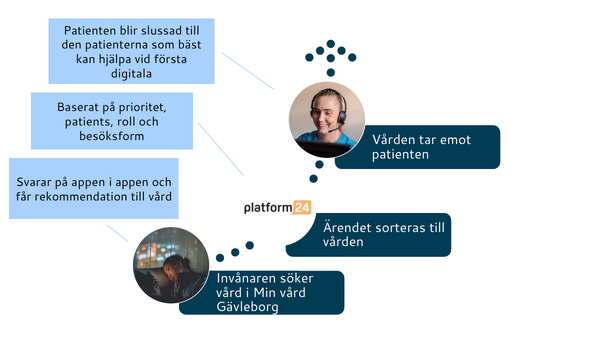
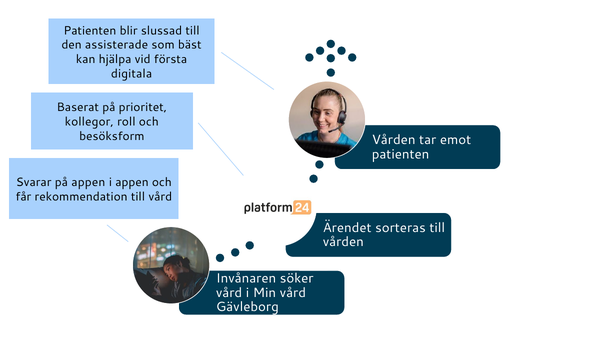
patienterna: patienterna -> assisterade
patients: patients -> kollegor
